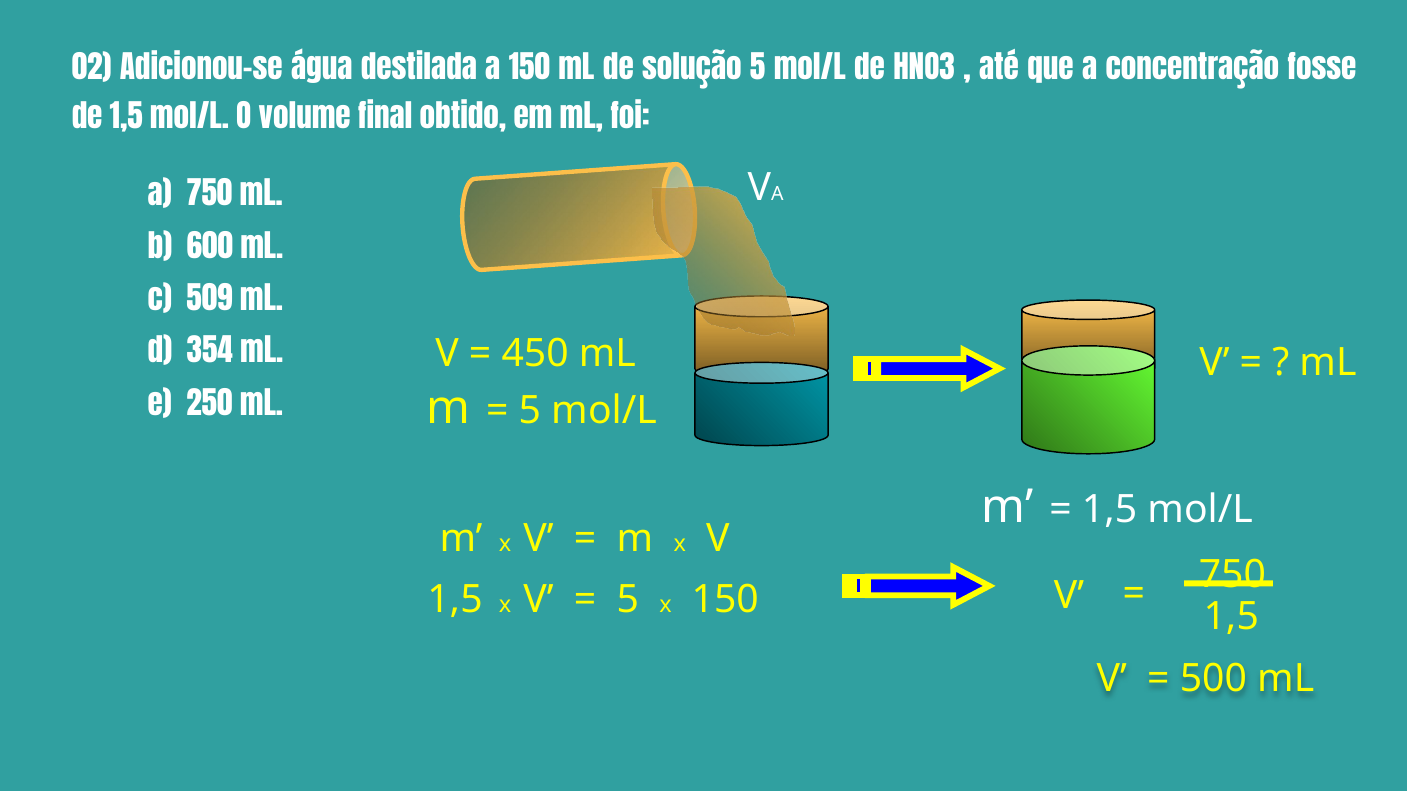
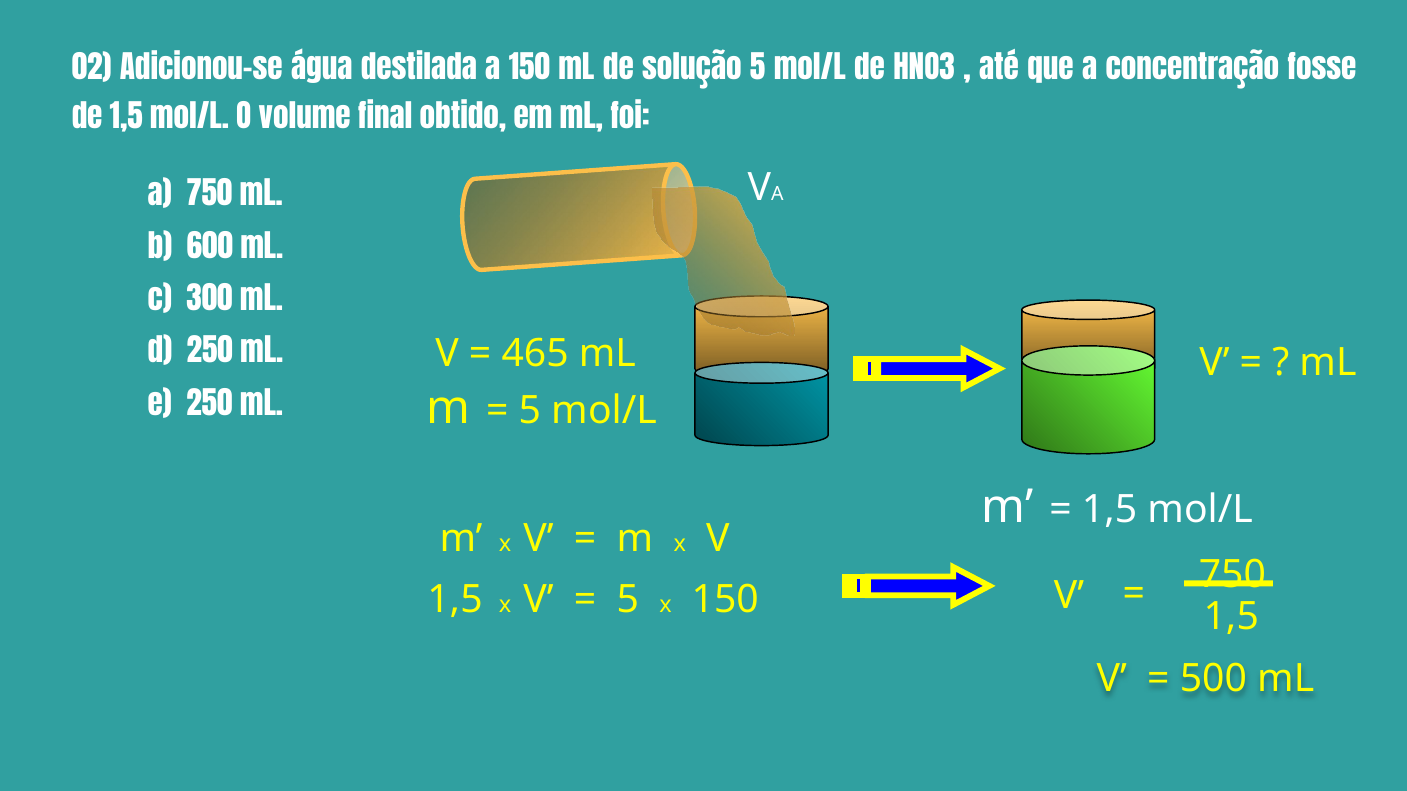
509: 509 -> 300
d 354: 354 -> 250
450: 450 -> 465
